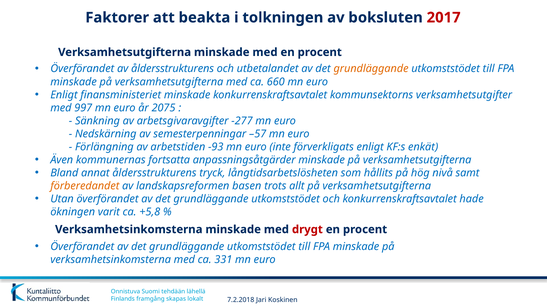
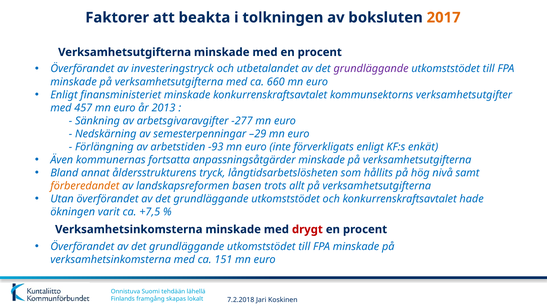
2017 colour: red -> orange
av åldersstrukturens: åldersstrukturens -> investeringstryck
grundläggande at (371, 69) colour: orange -> purple
997: 997 -> 457
2075: 2075 -> 2013
–57: –57 -> –29
+5,8: +5,8 -> +7,5
331: 331 -> 151
